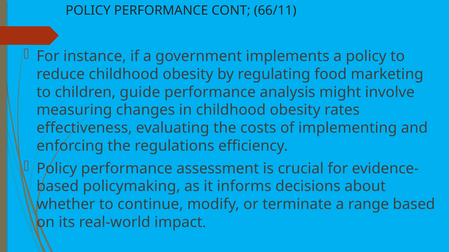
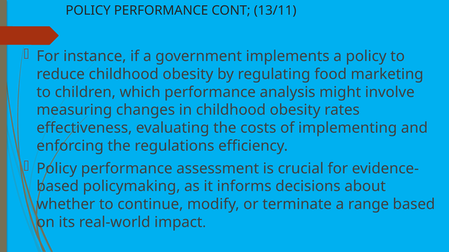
66/11: 66/11 -> 13/11
guide: guide -> which
